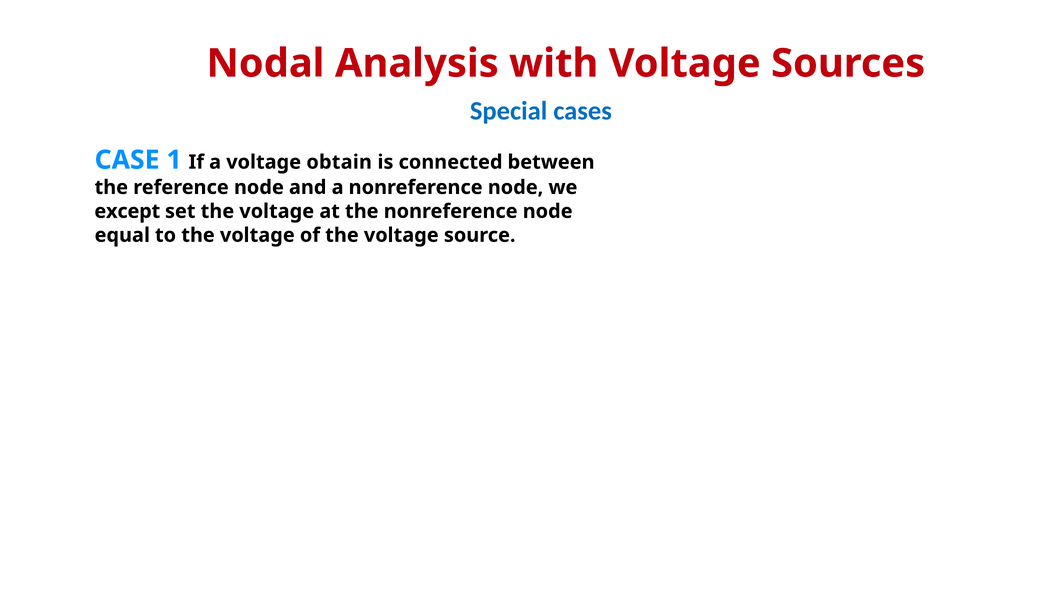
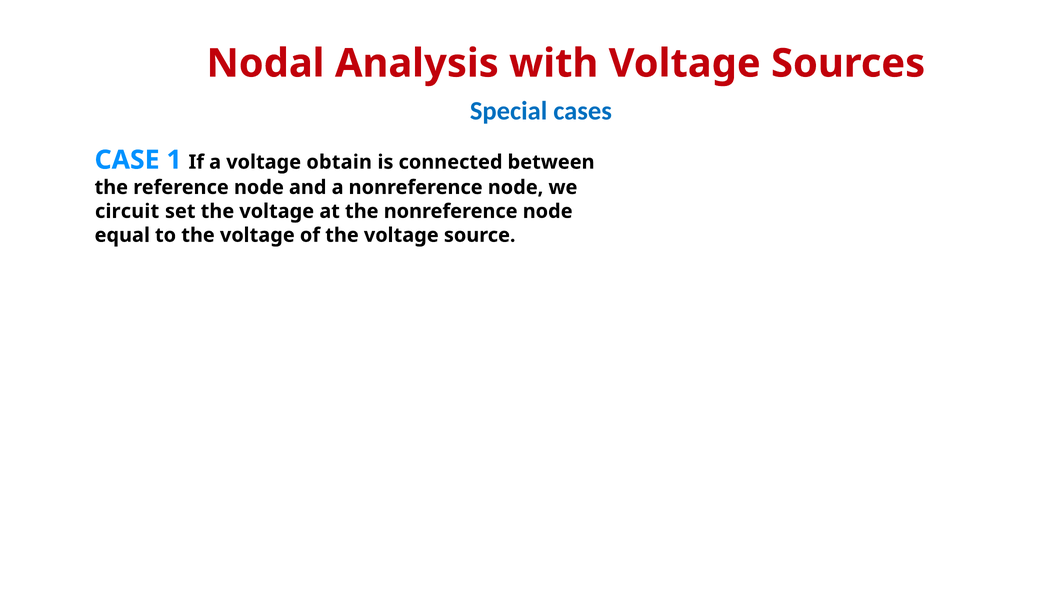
except: except -> circuit
